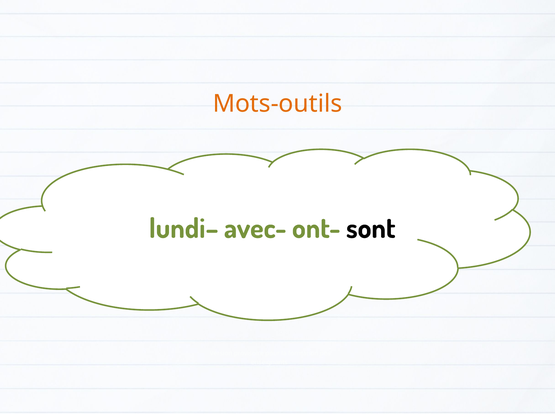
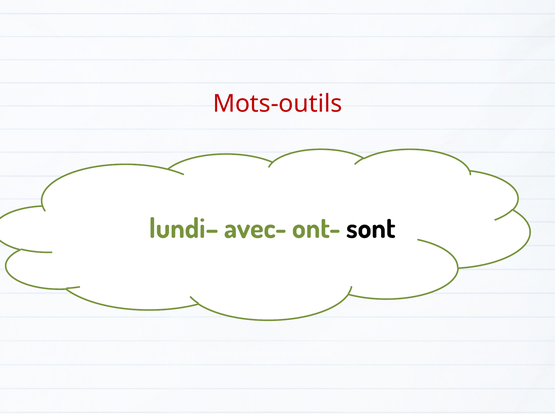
Mots-outils colour: orange -> red
